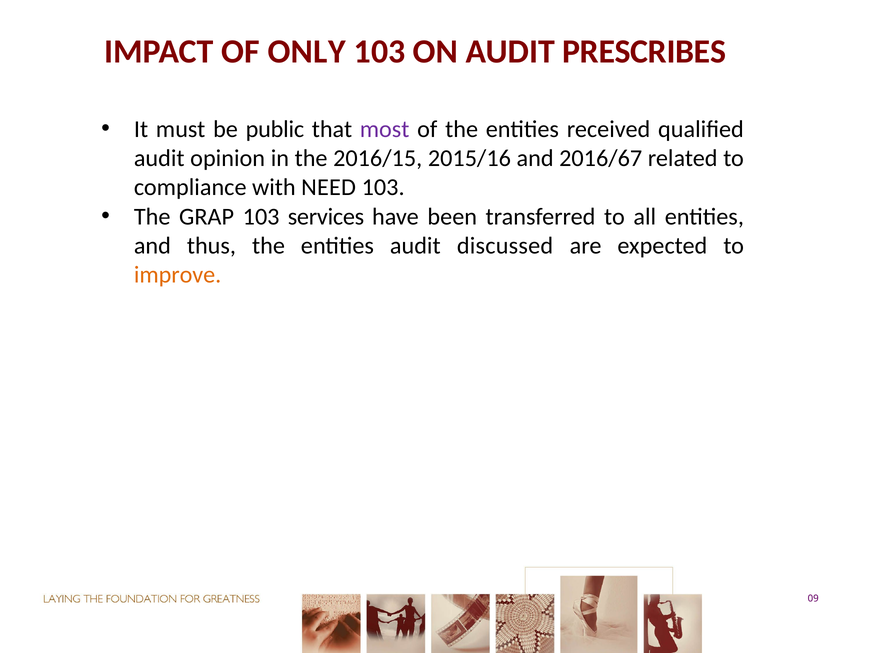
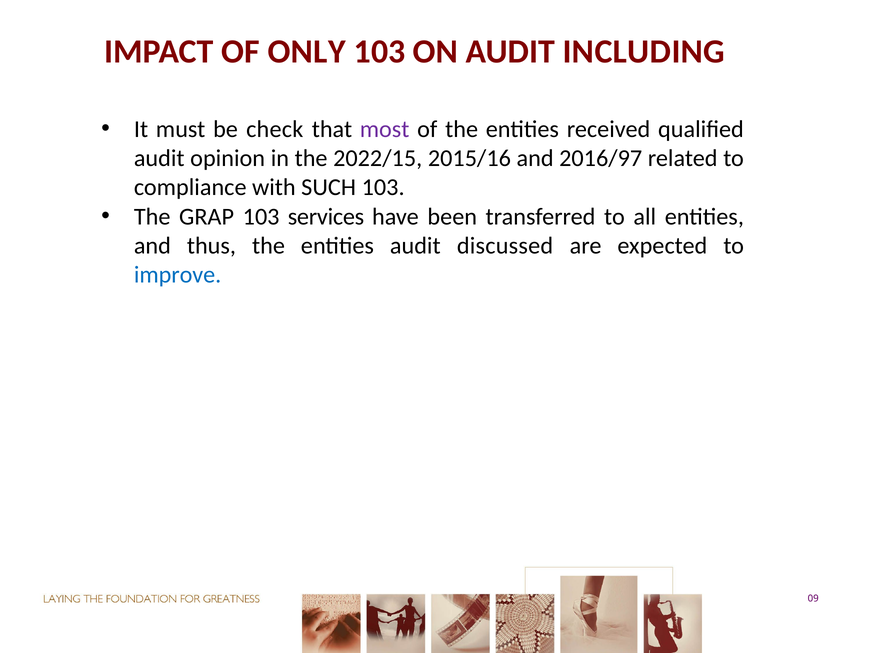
PRESCRIBES: PRESCRIBES -> INCLUDING
public: public -> check
2016/15: 2016/15 -> 2022/15
2016/67: 2016/67 -> 2016/97
NEED: NEED -> SUCH
improve colour: orange -> blue
